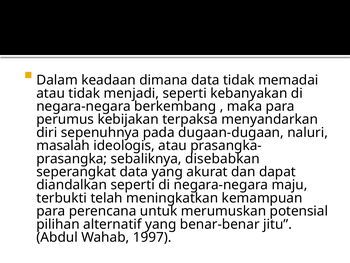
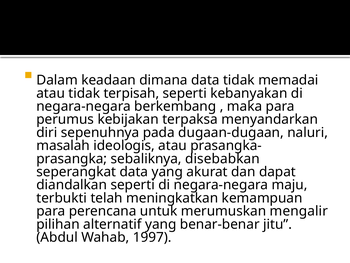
menjadi: menjadi -> terpisah
potensial: potensial -> mengalir
